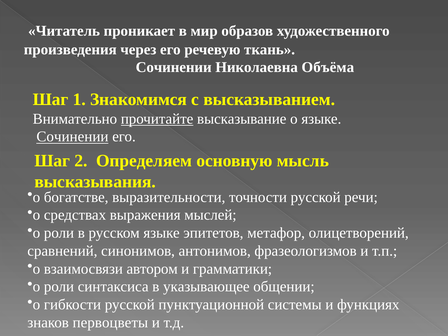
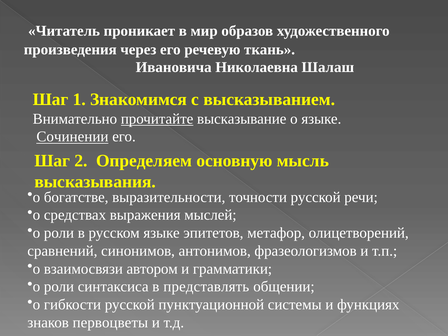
Сочинении at (174, 67): Сочинении -> Ивановича
Объёма: Объёма -> Шалаш
указывающее: указывающее -> представлять
